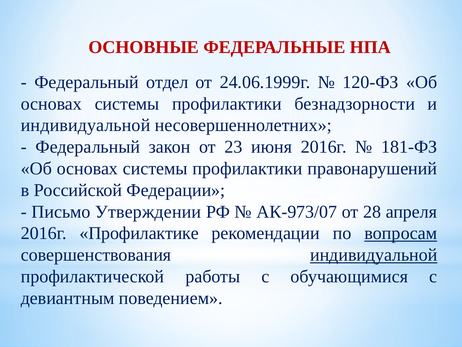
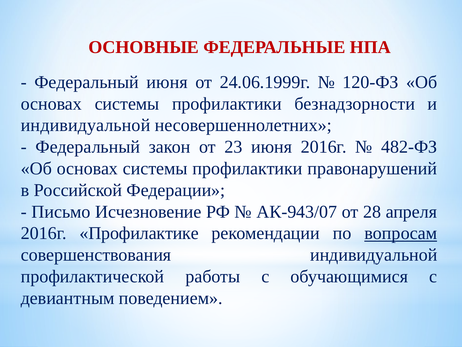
Федеральный отдел: отдел -> июня
181-ФЗ: 181-ФЗ -> 482-ФЗ
Утверждении: Утверждении -> Исчезновение
АК-973/07: АК-973/07 -> АК-943/07
индивидуальной at (374, 255) underline: present -> none
